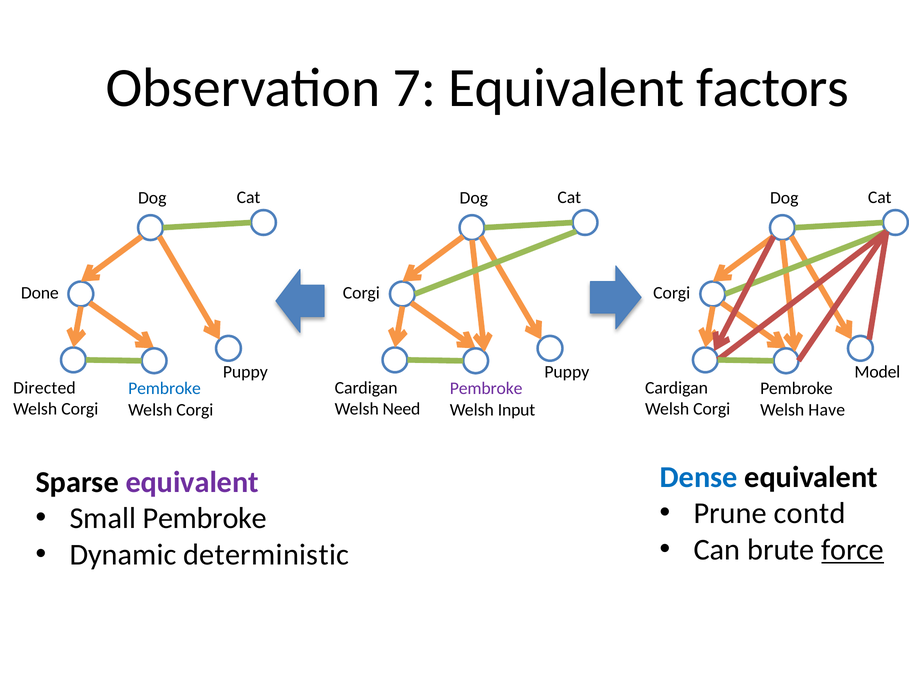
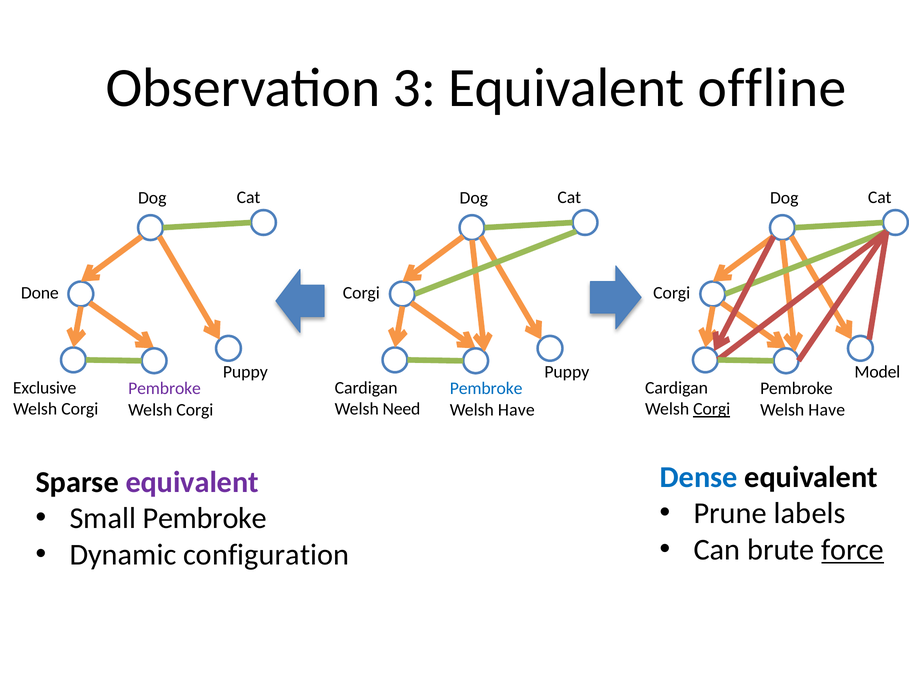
7: 7 -> 3
factors: factors -> offline
Directed: Directed -> Exclusive
Pembroke at (165, 389) colour: blue -> purple
Pembroke at (486, 389) colour: purple -> blue
Corgi at (712, 410) underline: none -> present
Input at (517, 410): Input -> Have
contd: contd -> labels
deterministic: deterministic -> configuration
